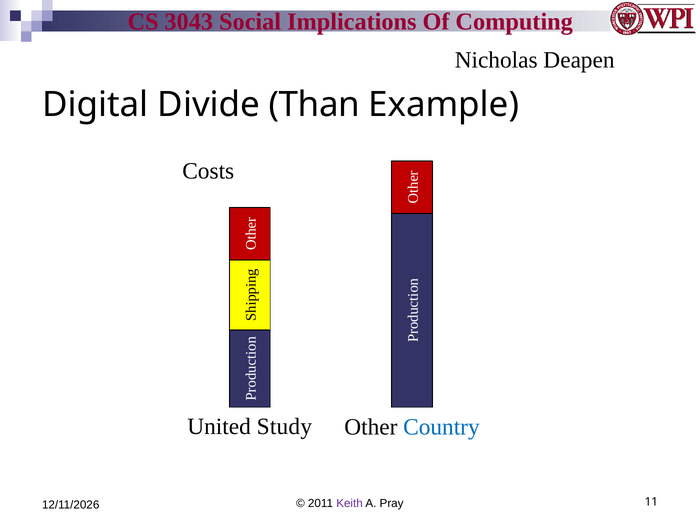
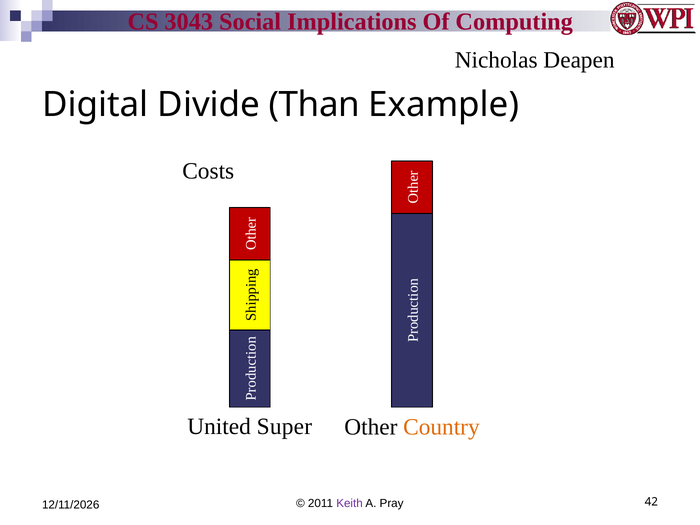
Study: Study -> Super
Country colour: blue -> orange
11: 11 -> 42
